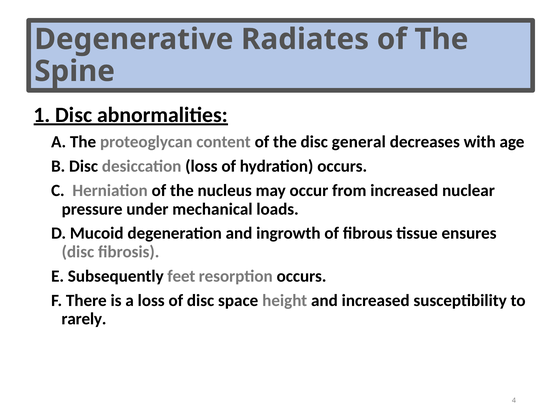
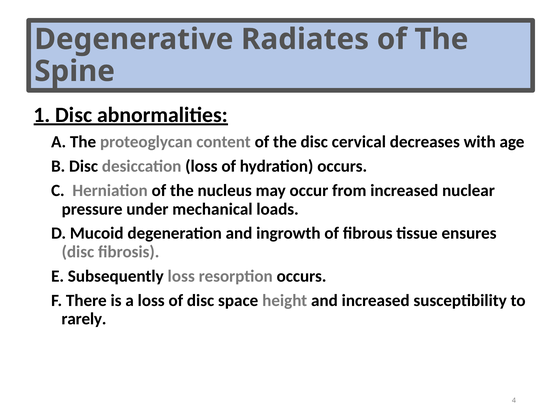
general: general -> cervical
Subsequently feet: feet -> loss
